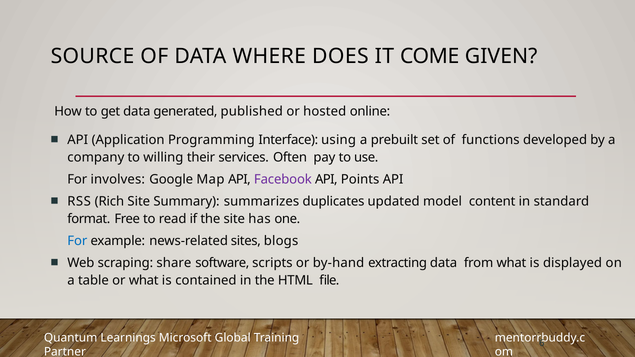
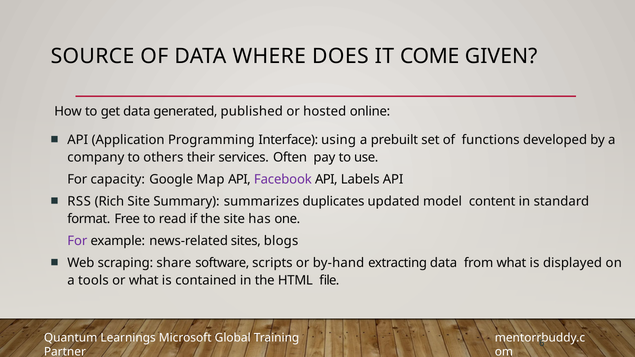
willing: willing -> others
involves: involves -> capacity
Points: Points -> Labels
For at (77, 241) colour: blue -> purple
table: table -> tools
